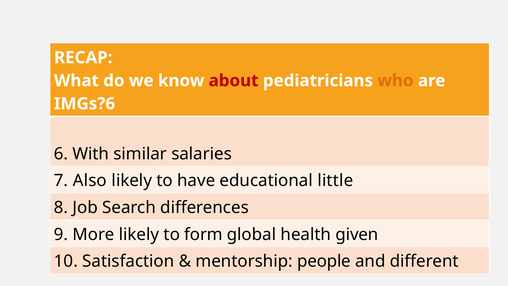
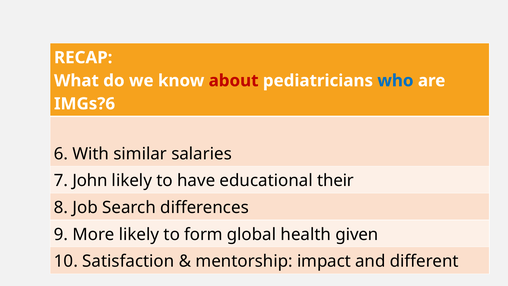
who colour: orange -> blue
Also: Also -> John
little: little -> their
people: people -> impact
